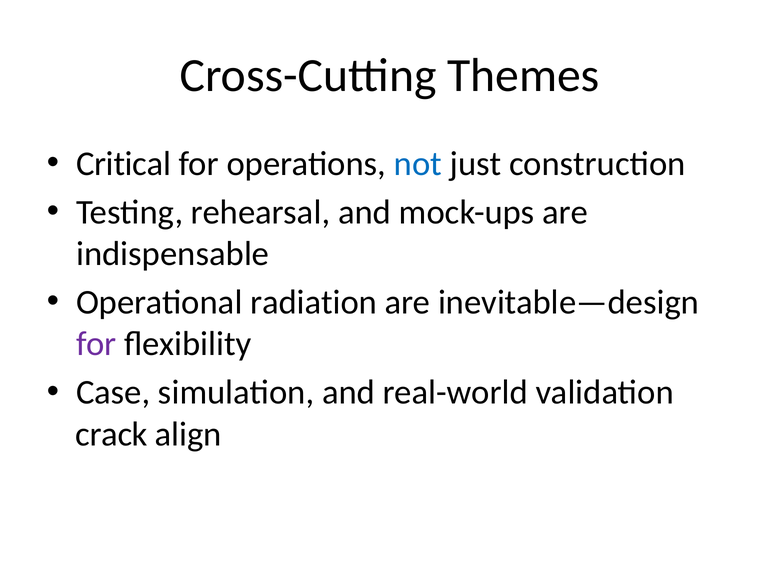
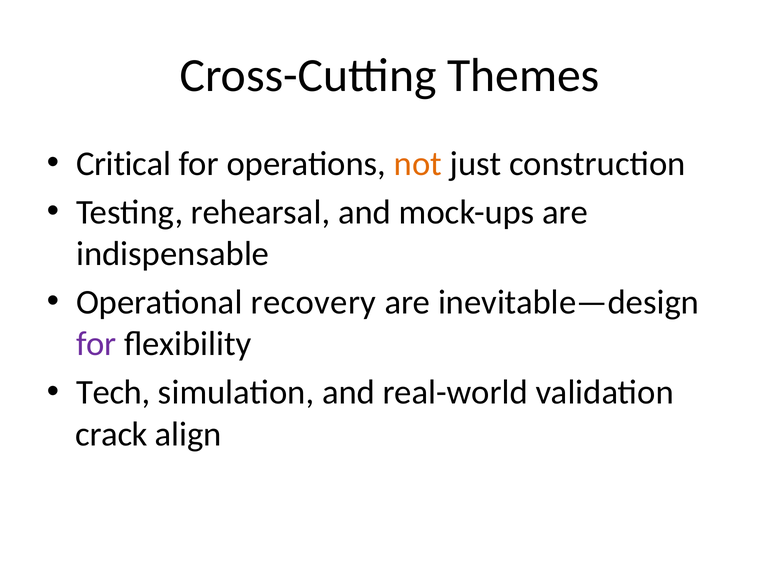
not colour: blue -> orange
radiation: radiation -> recovery
Case: Case -> Tech
